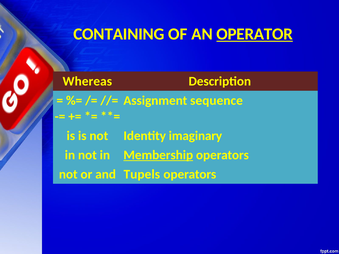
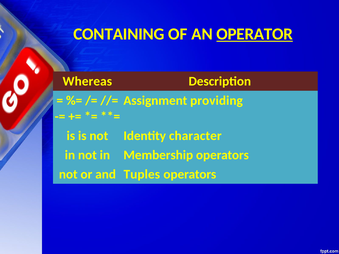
sequence: sequence -> providing
imaginary: imaginary -> character
Membership underline: present -> none
Tupels: Tupels -> Tuples
